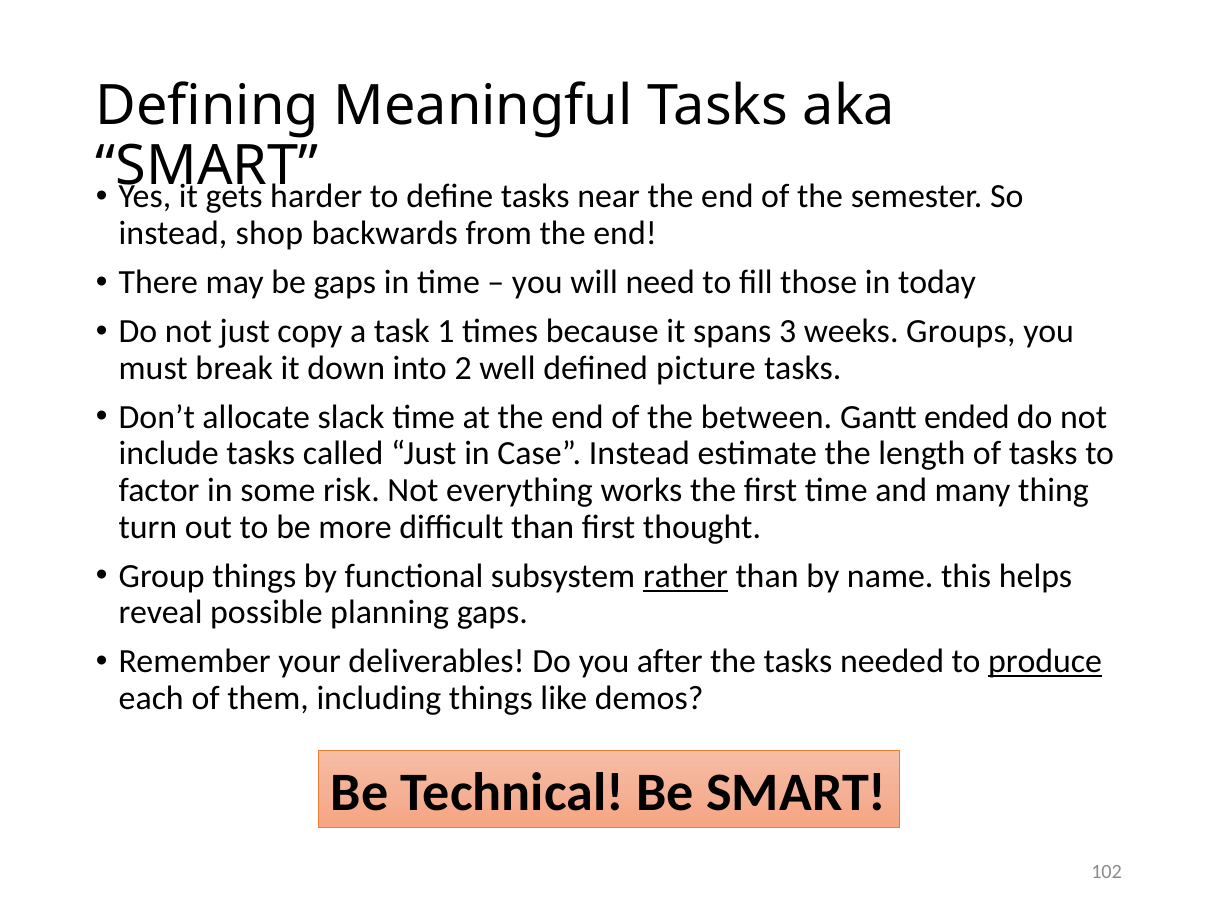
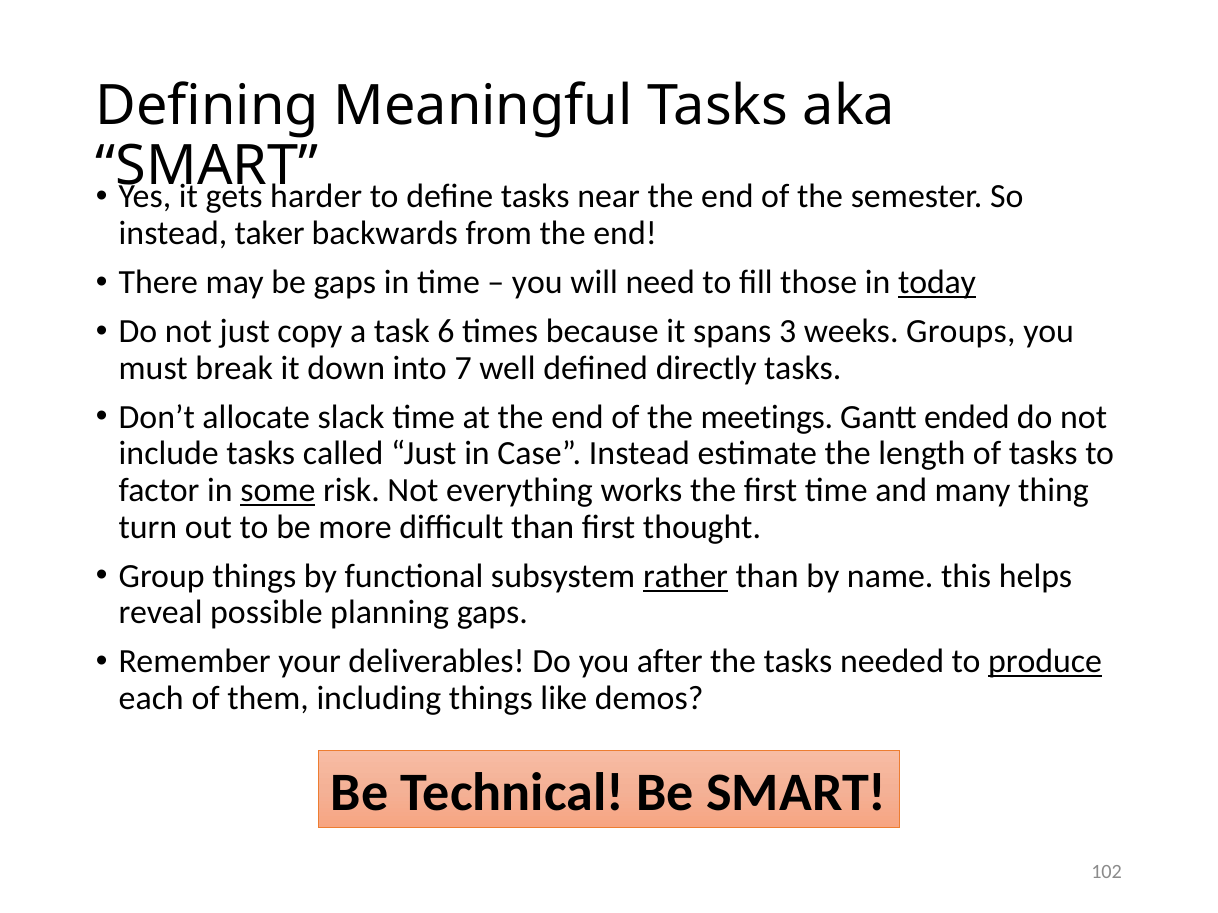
shop: shop -> taker
today underline: none -> present
1: 1 -> 6
2: 2 -> 7
picture: picture -> directly
between: between -> meetings
some underline: none -> present
